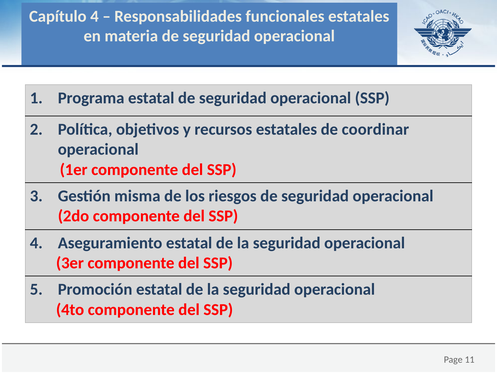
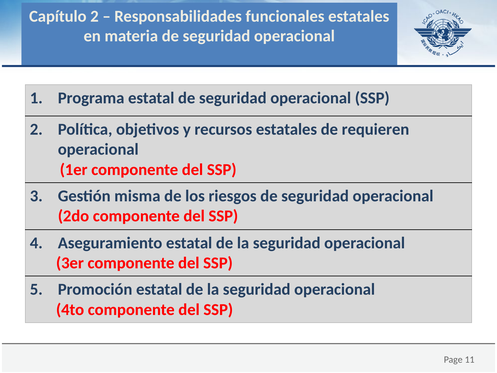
Capítulo 4: 4 -> 2
coordinar: coordinar -> requieren
